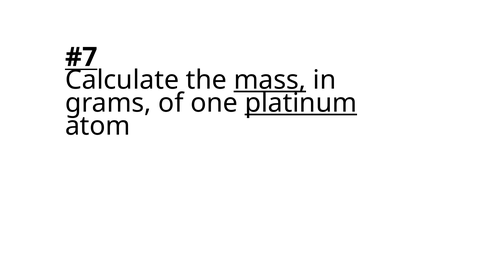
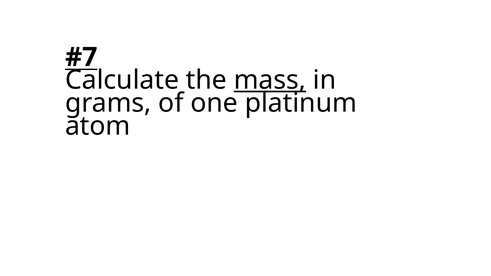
platinum underline: present -> none
